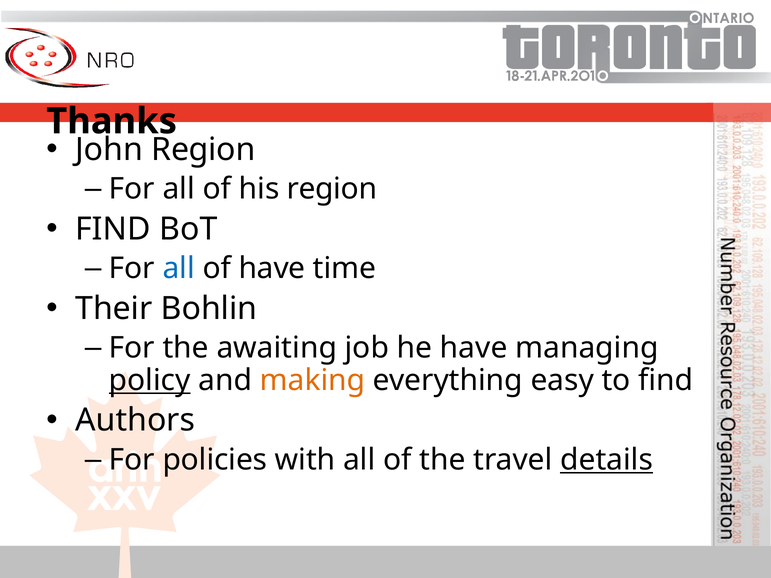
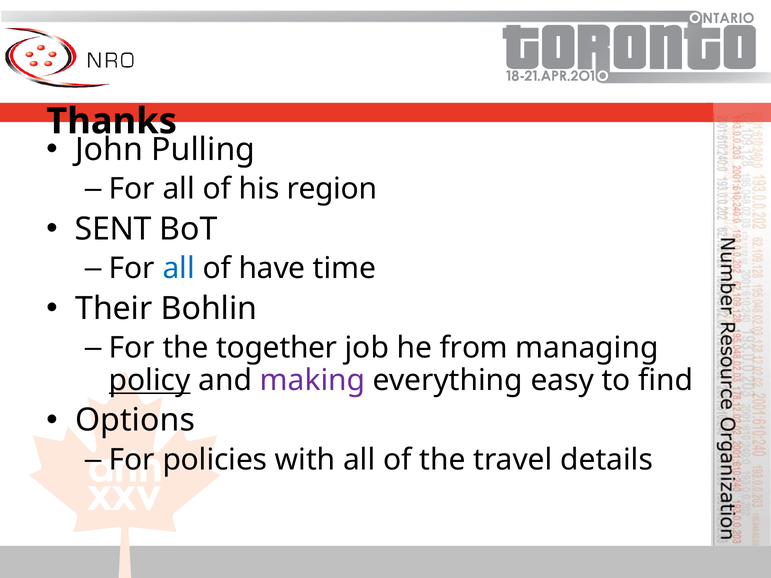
John Region: Region -> Pulling
FIND at (113, 229): FIND -> SENT
awaiting: awaiting -> together
he have: have -> from
making colour: orange -> purple
Authors: Authors -> Options
details underline: present -> none
